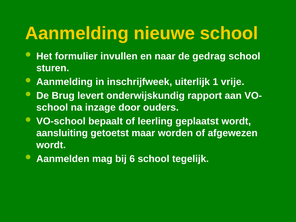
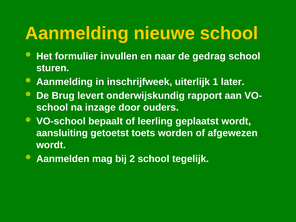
vrije: vrije -> later
maar: maar -> toets
6: 6 -> 2
